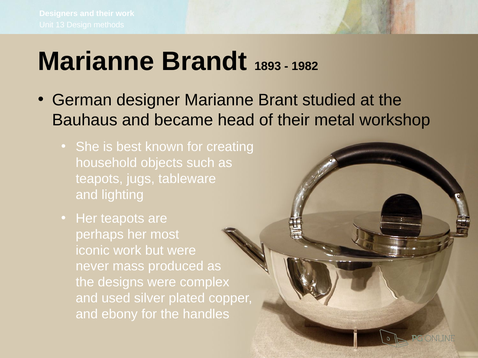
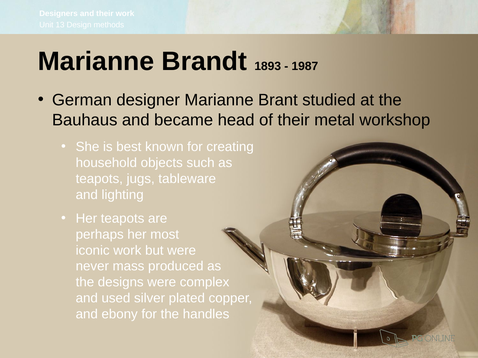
1982: 1982 -> 1987
